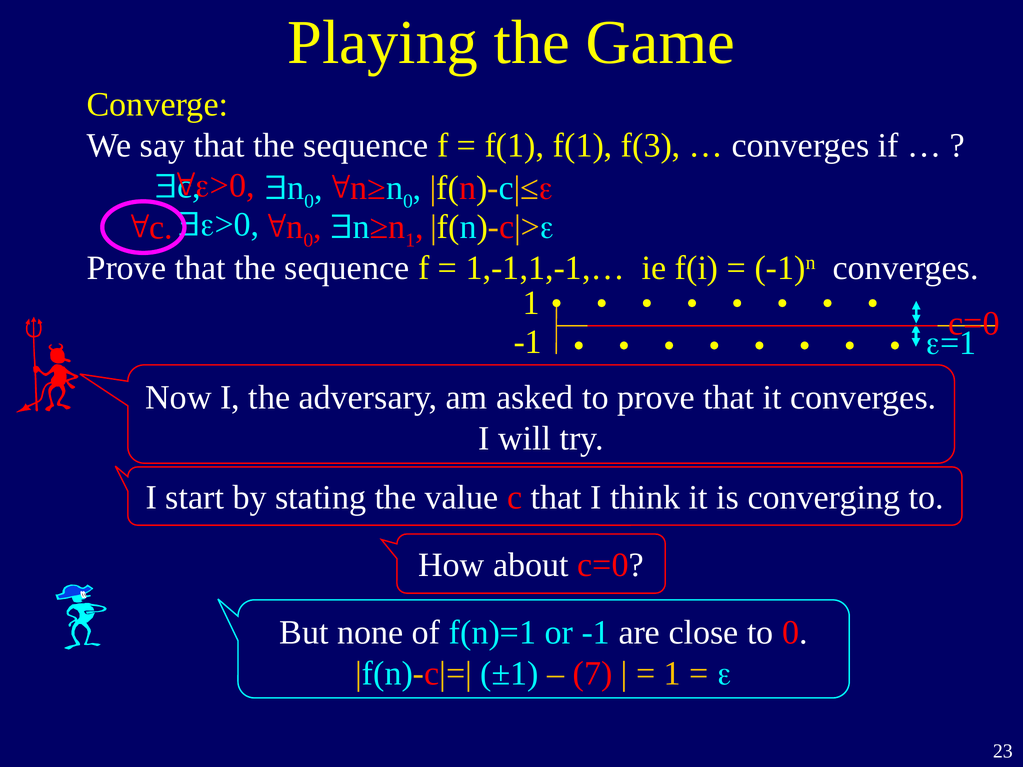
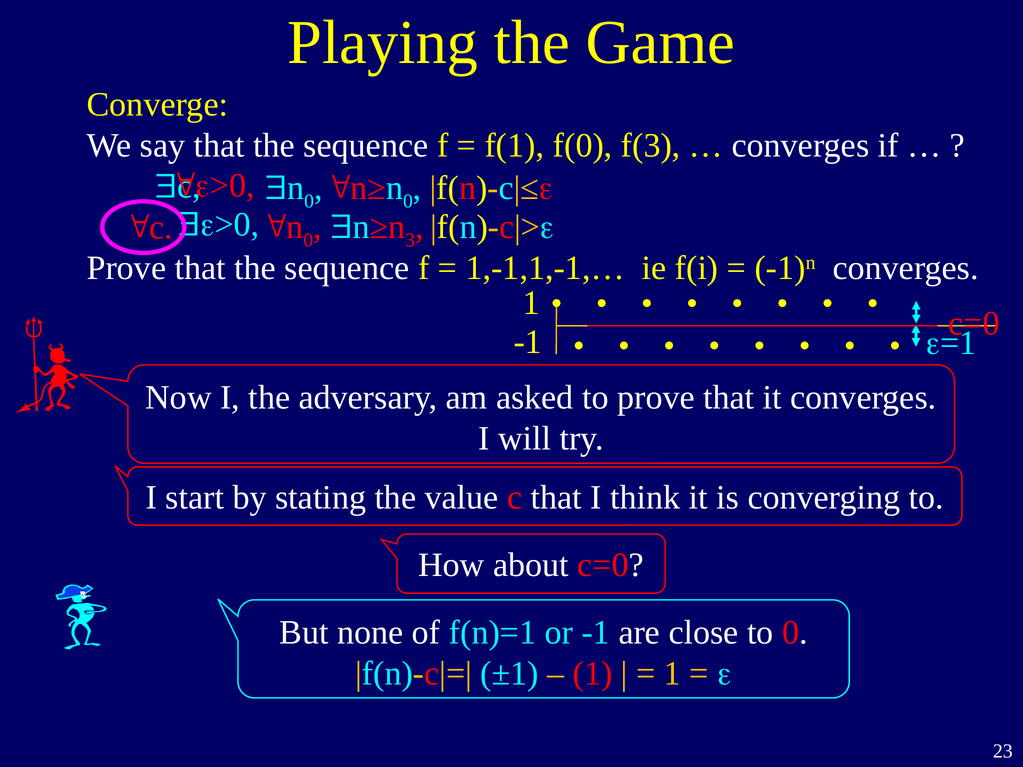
f(1 f(1: f(1 -> f(0
1 at (410, 240): 1 -> 3
7 at (593, 674): 7 -> 1
